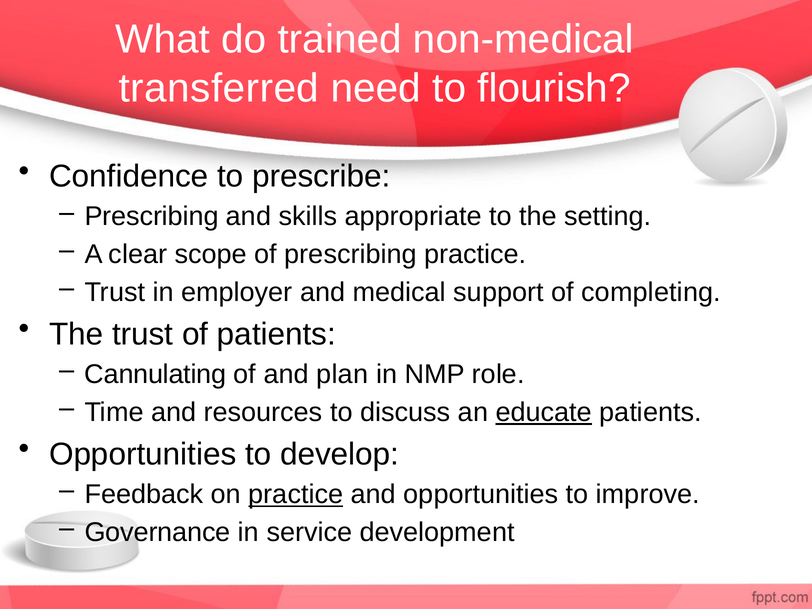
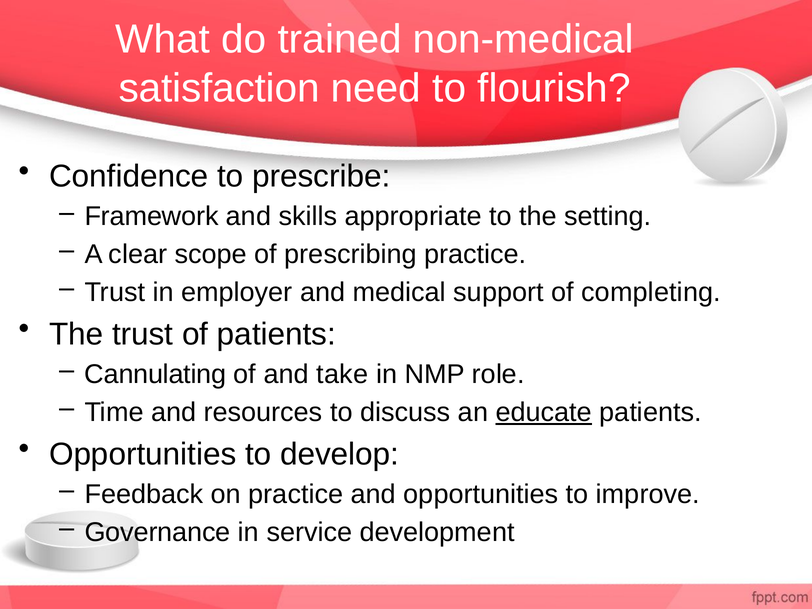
transferred: transferred -> satisfaction
Prescribing at (152, 217): Prescribing -> Framework
plan: plan -> take
practice at (296, 494) underline: present -> none
